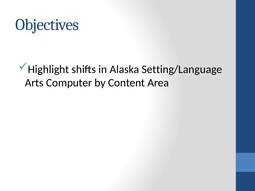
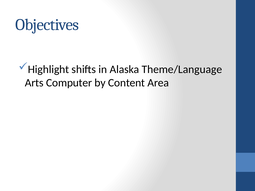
Setting/Language: Setting/Language -> Theme/Language
